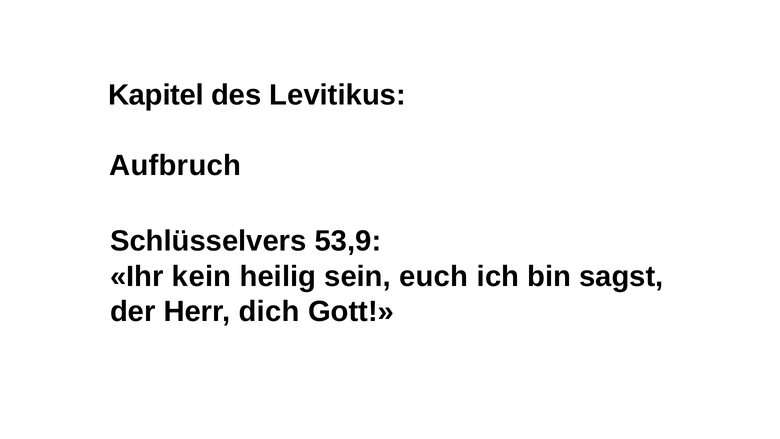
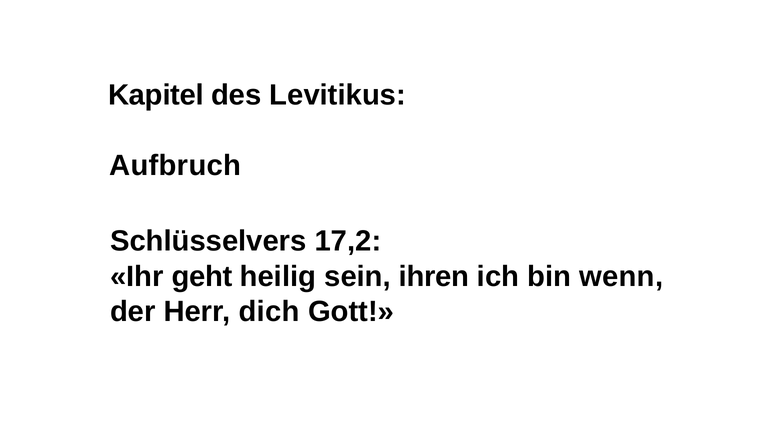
53,9: 53,9 -> 17,2
kein: kein -> geht
euch: euch -> ihren
sagst: sagst -> wenn
